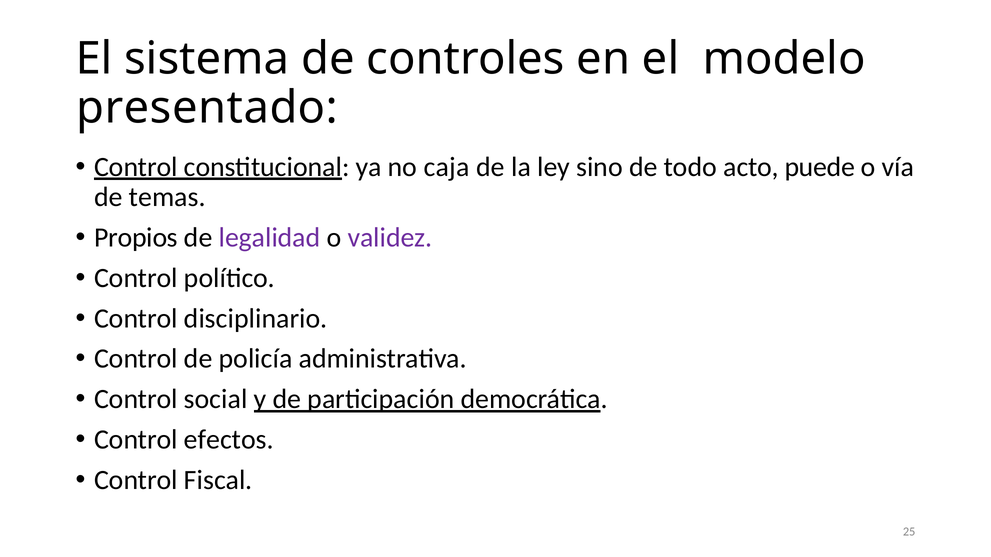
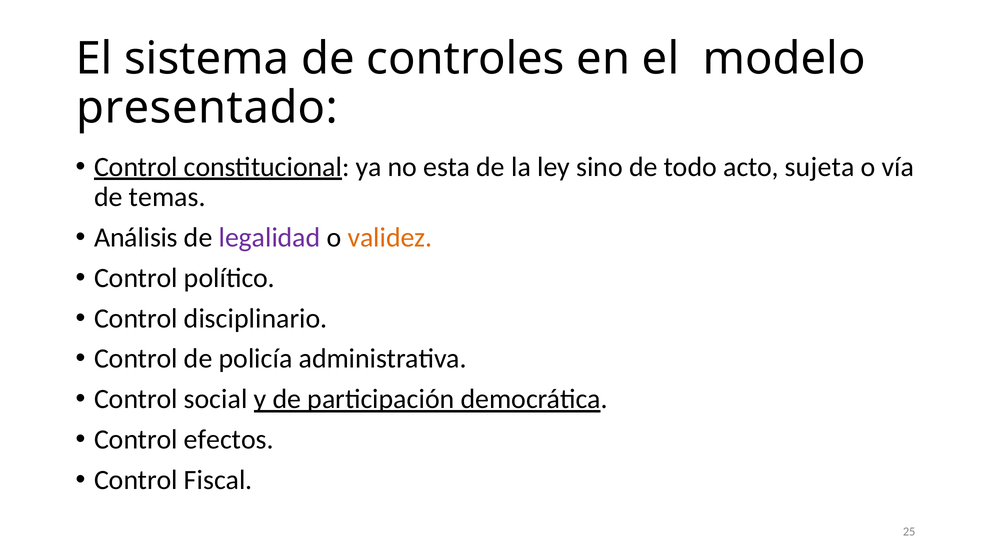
caja: caja -> esta
puede: puede -> sujeta
Propios: Propios -> Análisis
validez colour: purple -> orange
